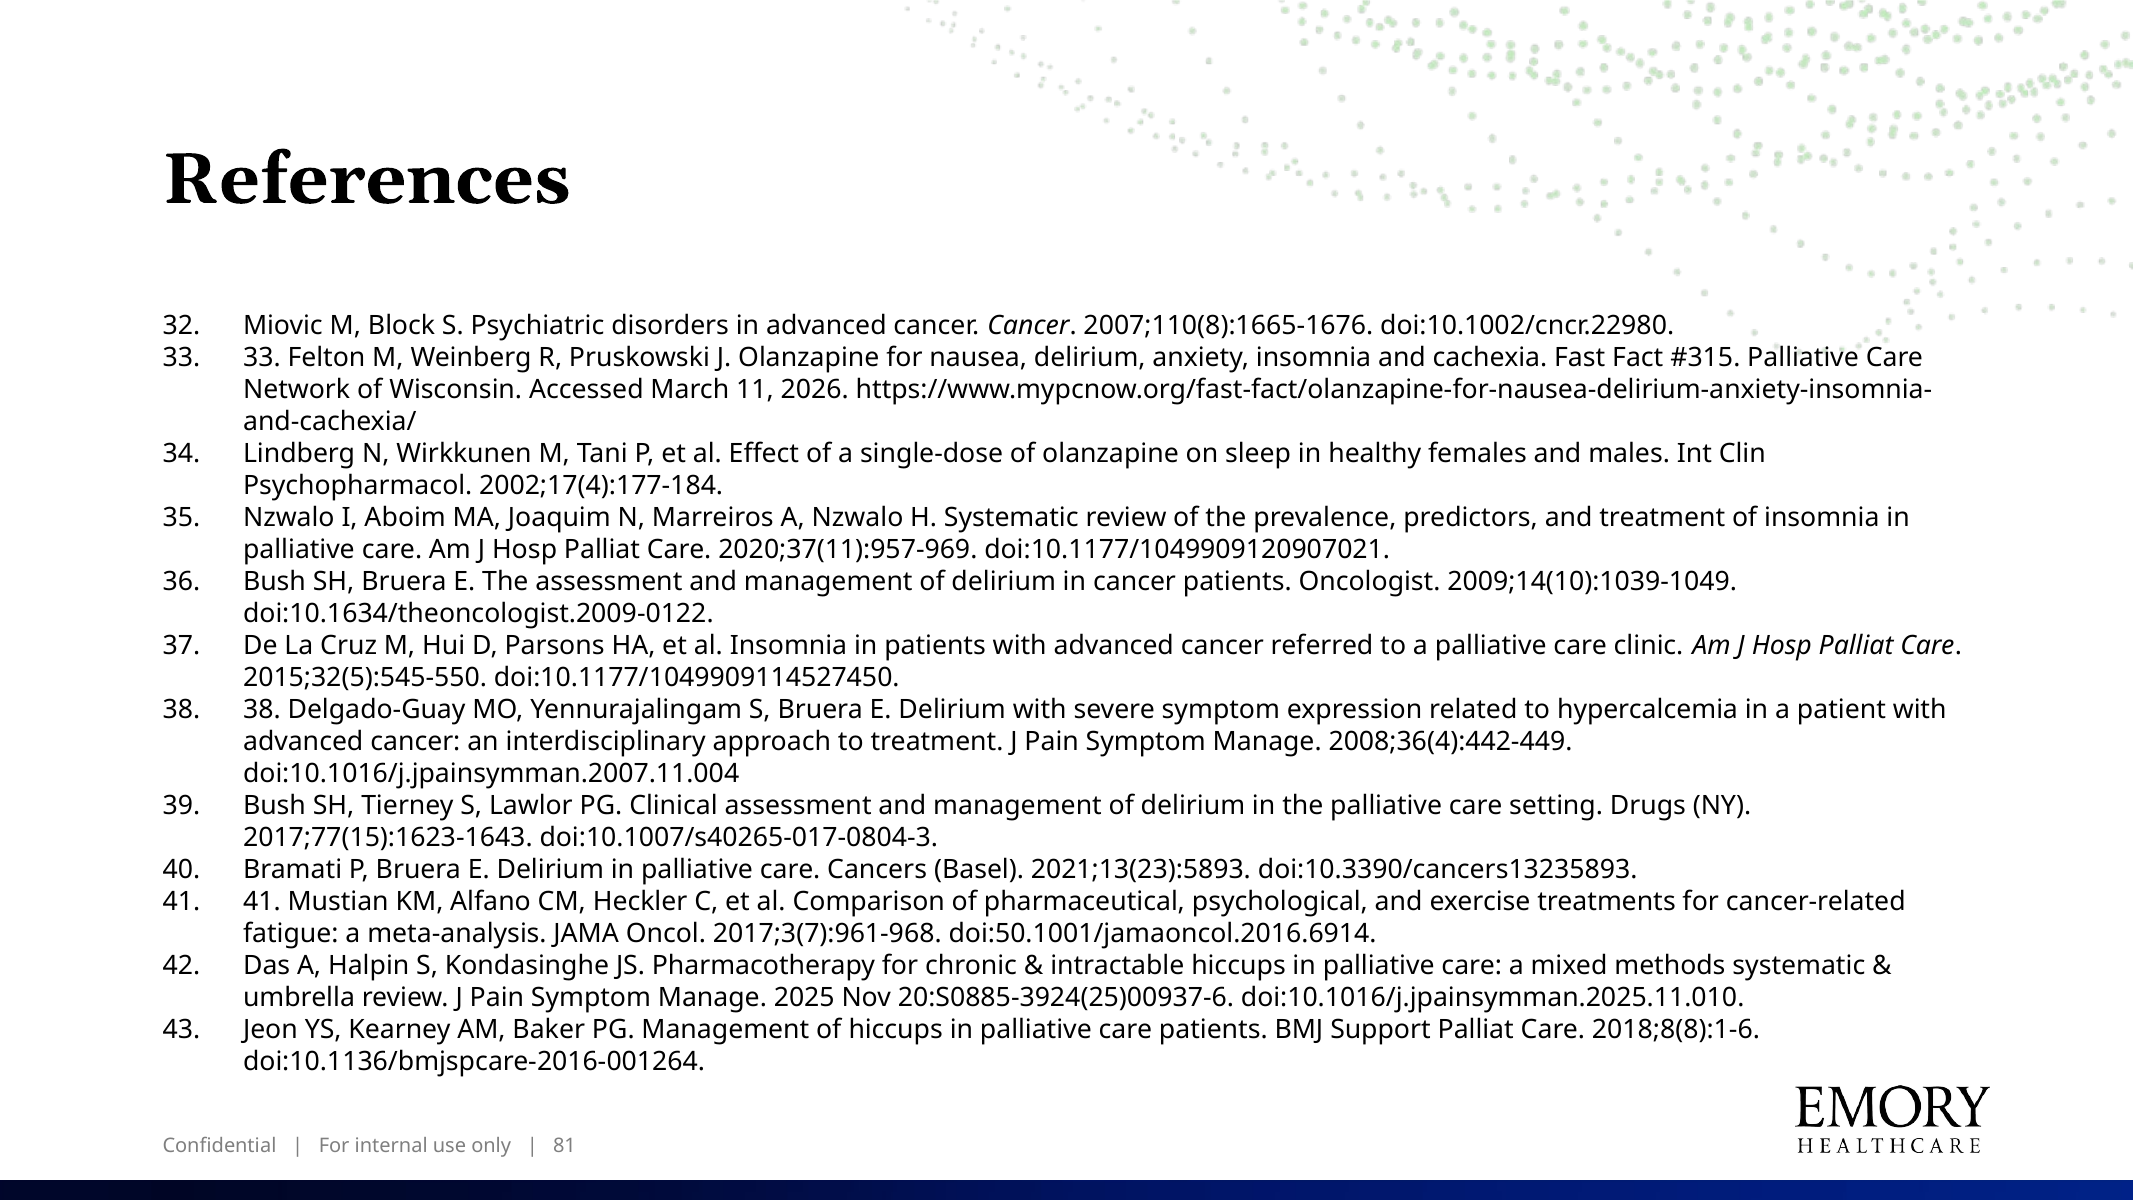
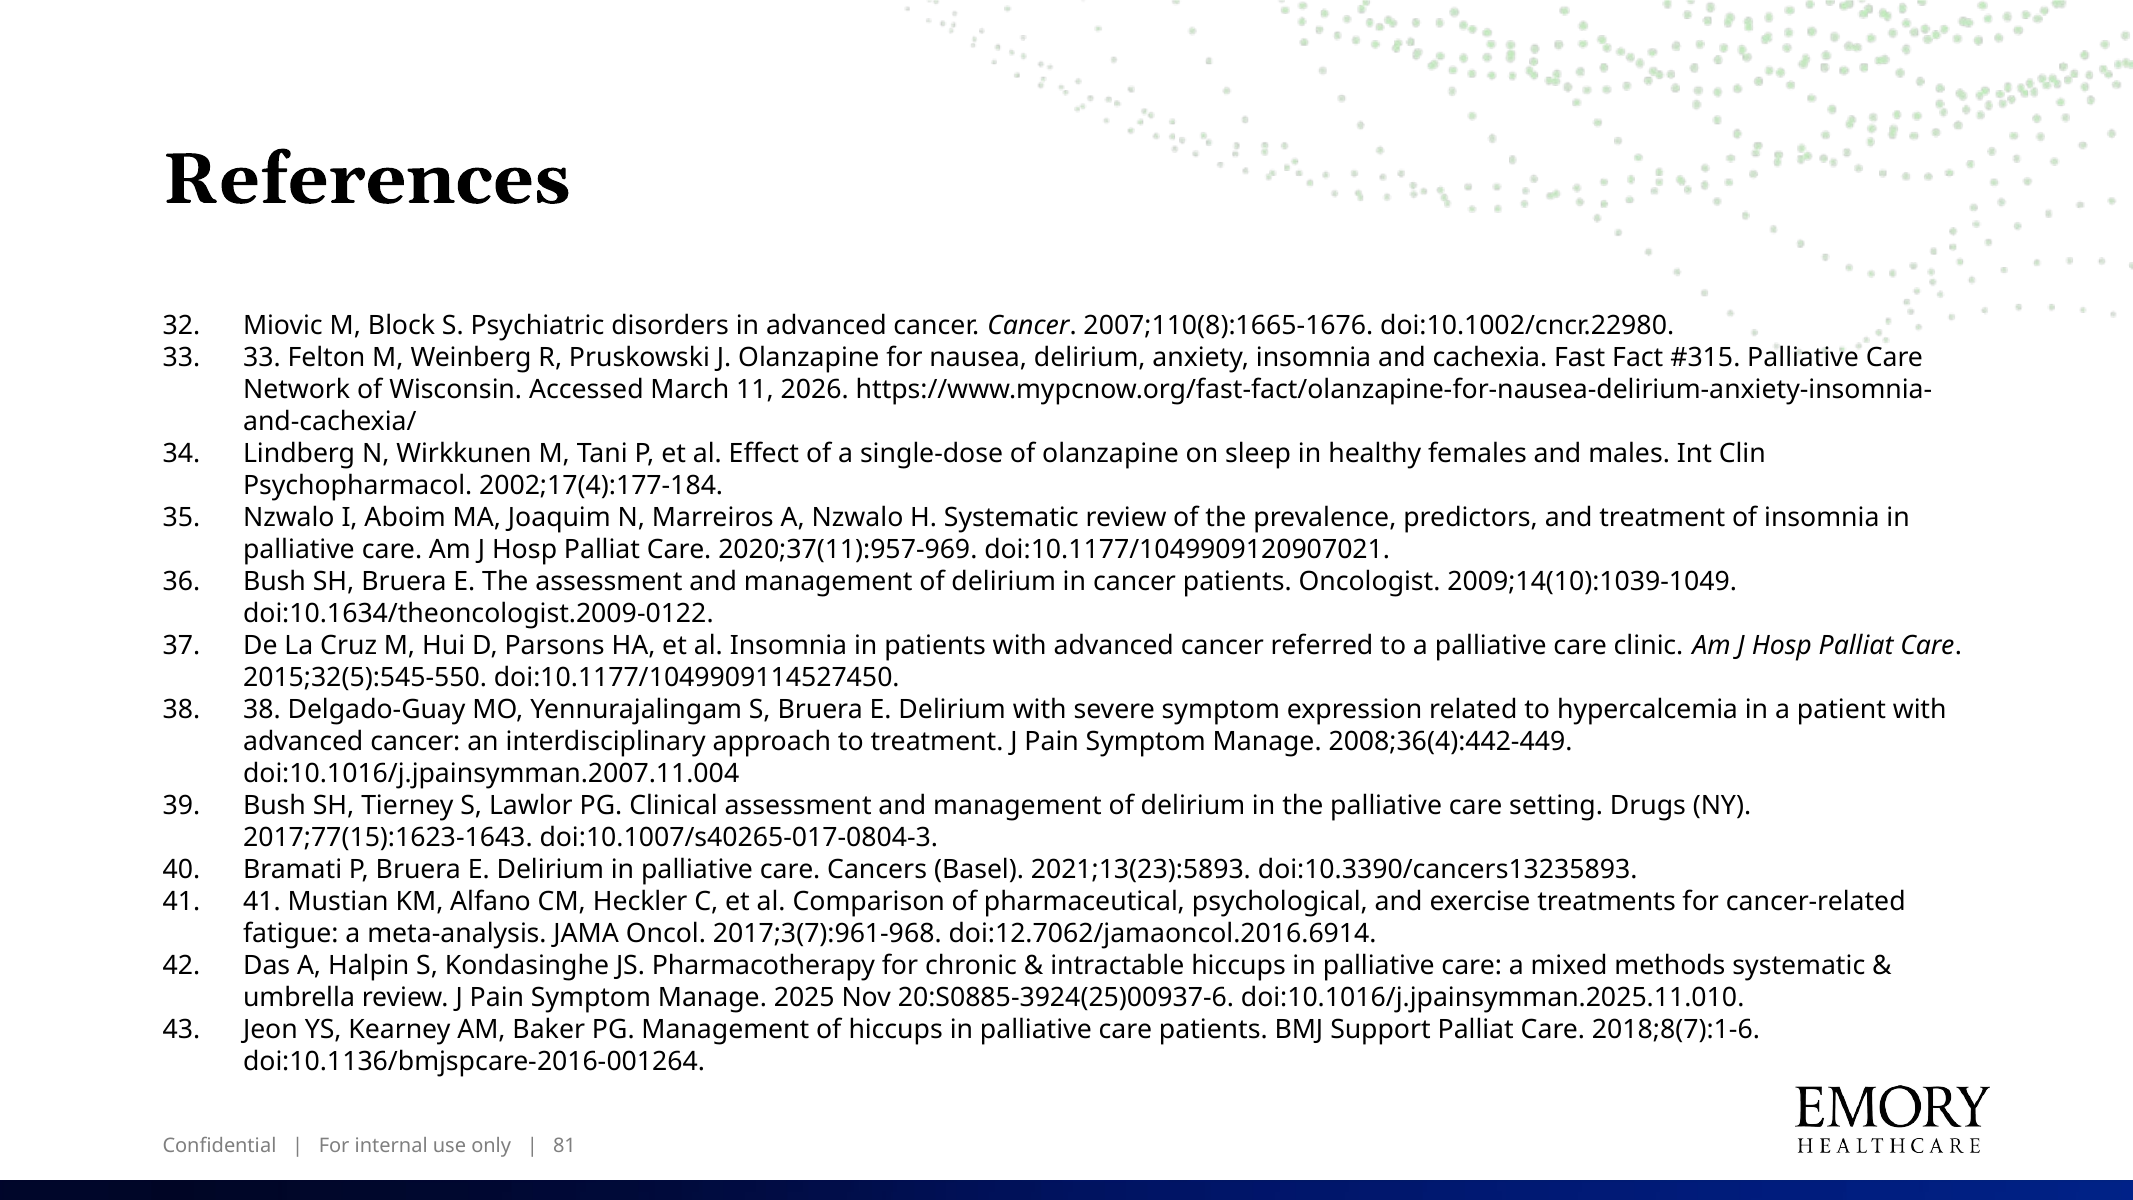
doi:50.1001/jamaoncol.2016.6914: doi:50.1001/jamaoncol.2016.6914 -> doi:12.7062/jamaoncol.2016.6914
2018;8(8):1‑6: 2018;8(8):1‑6 -> 2018;8(7):1‑6
